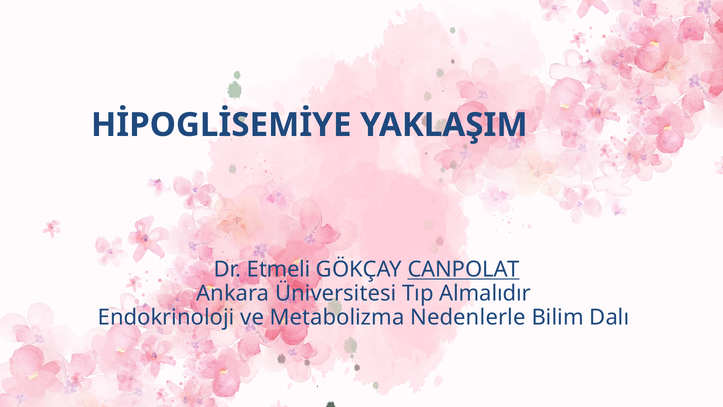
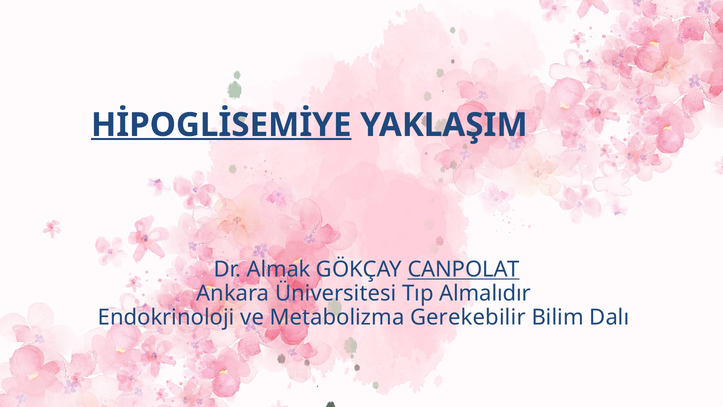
HİPOGLİSEMİYE underline: none -> present
Etmeli: Etmeli -> Almak
Nedenlerle: Nedenlerle -> Gerekebilir
